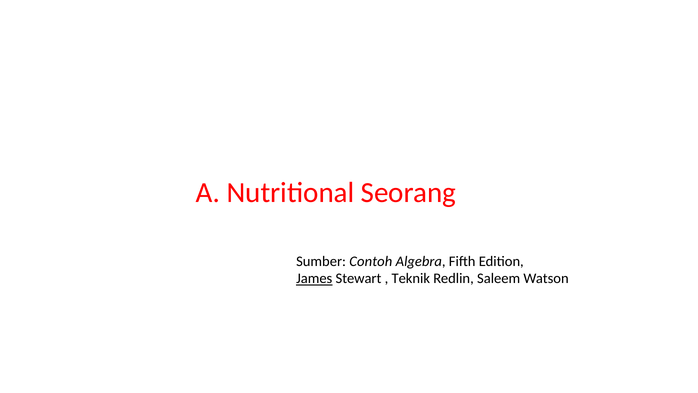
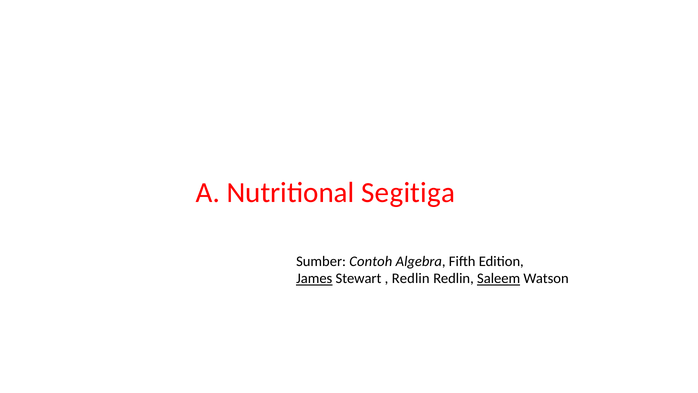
Seorang: Seorang -> Segitiga
Teknik at (411, 278): Teknik -> Redlin
Saleem underline: none -> present
